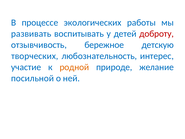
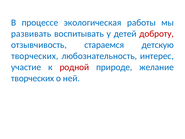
экологических: экологических -> экологическая
бережное: бережное -> стараемся
родной colour: orange -> red
посильной at (32, 78): посильной -> творческих
